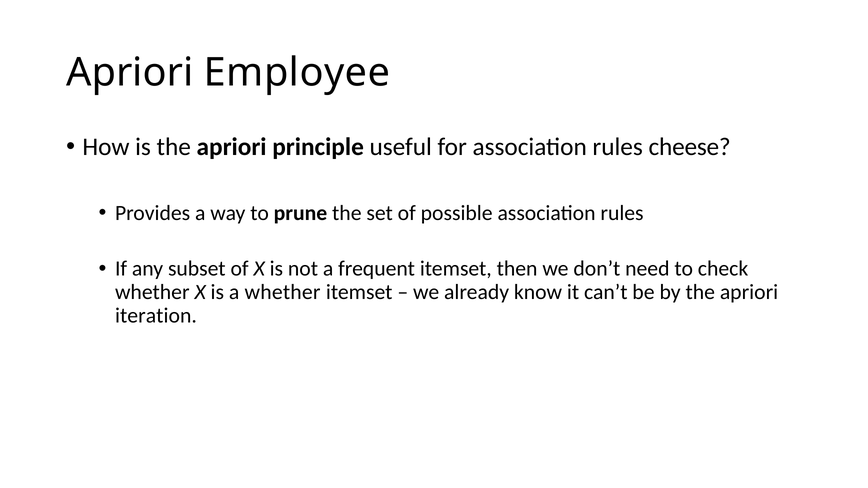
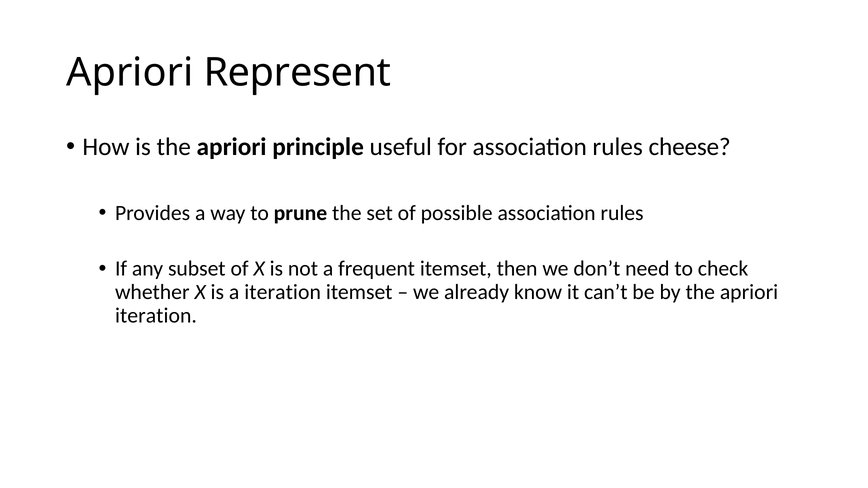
Employee: Employee -> Represent
a whether: whether -> iteration
